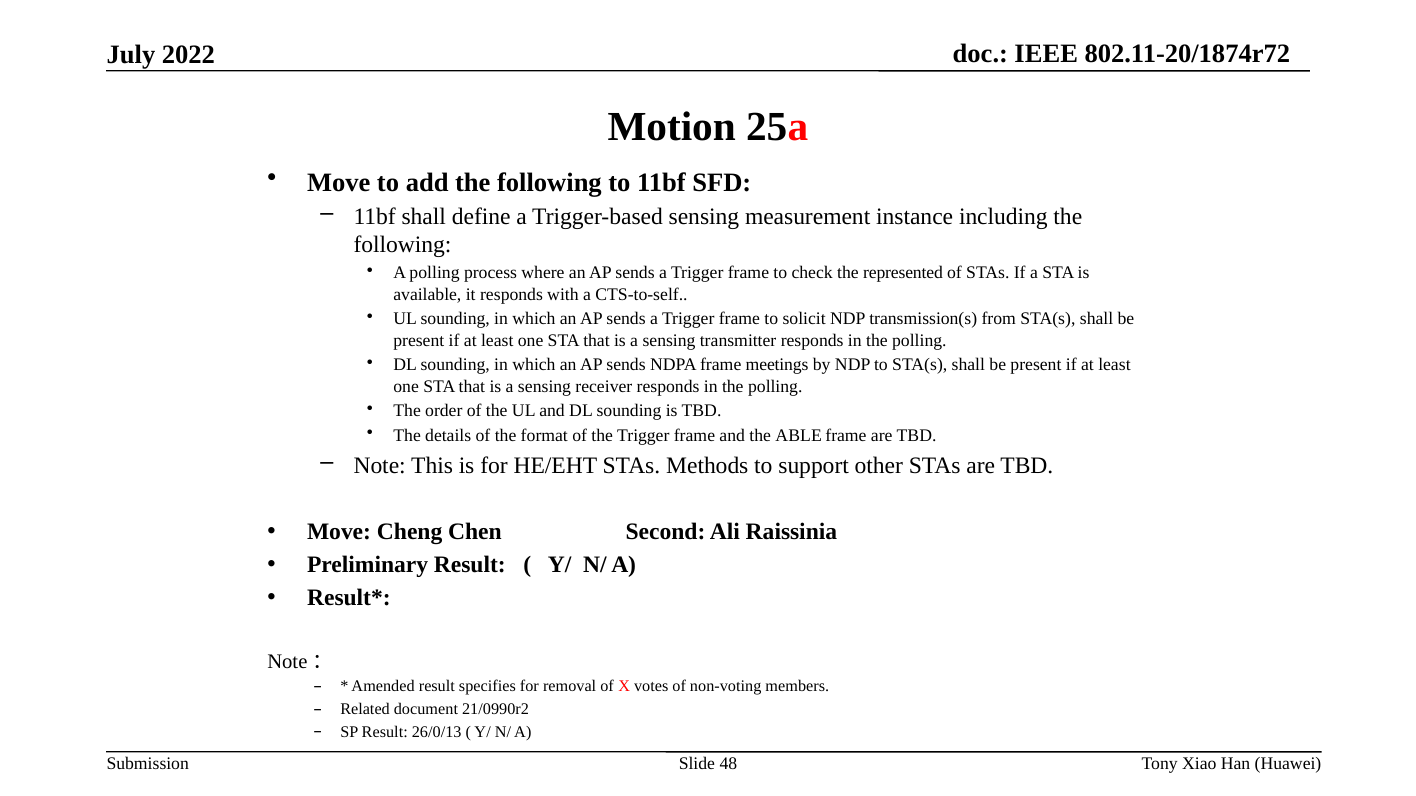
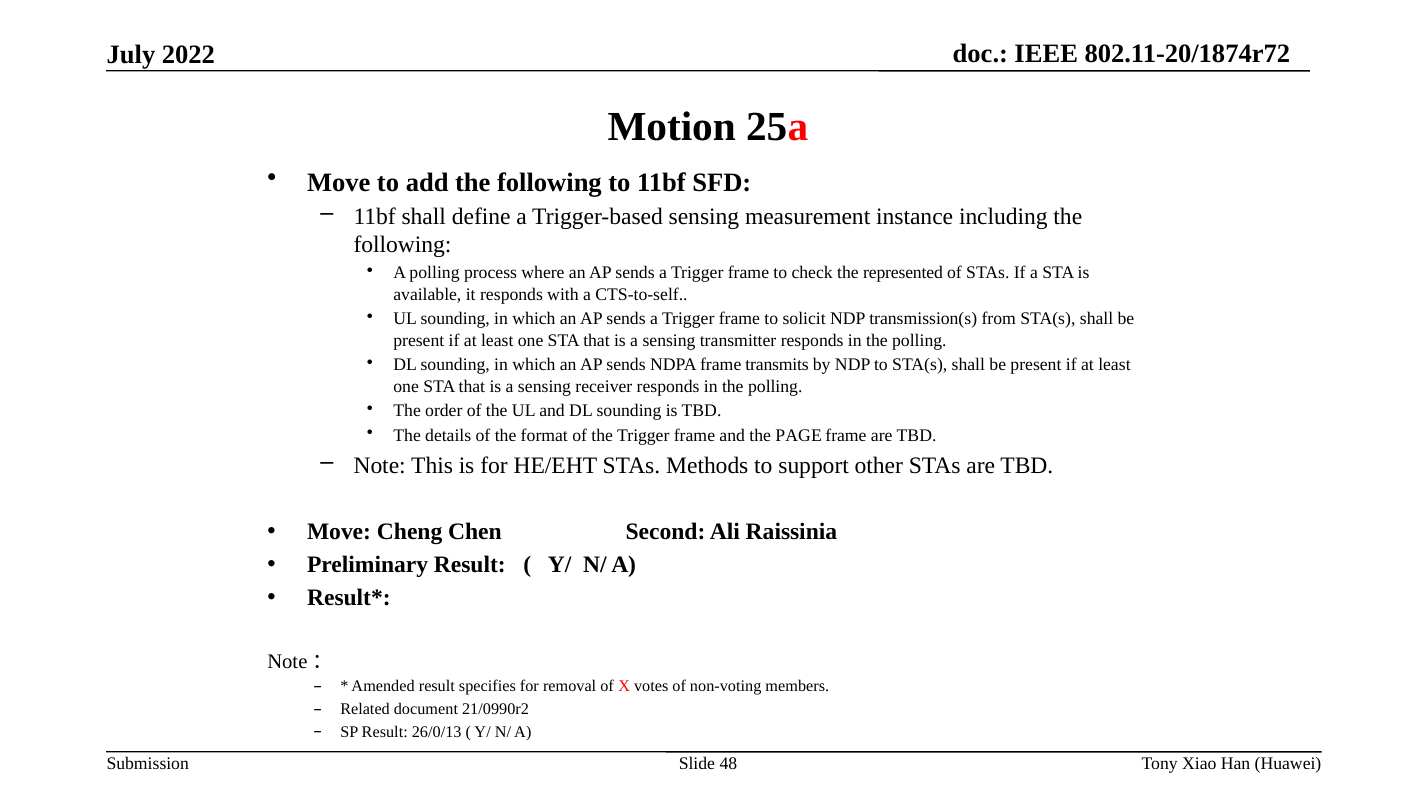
meetings: meetings -> transmits
ABLE: ABLE -> PAGE
